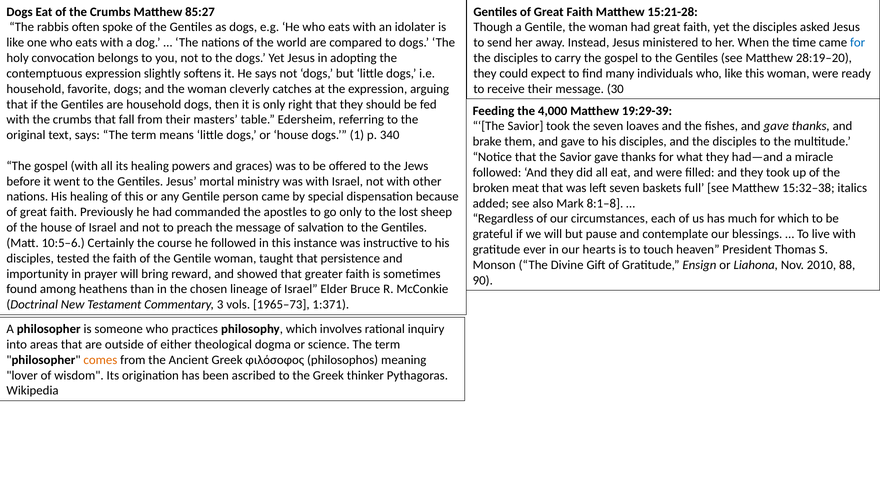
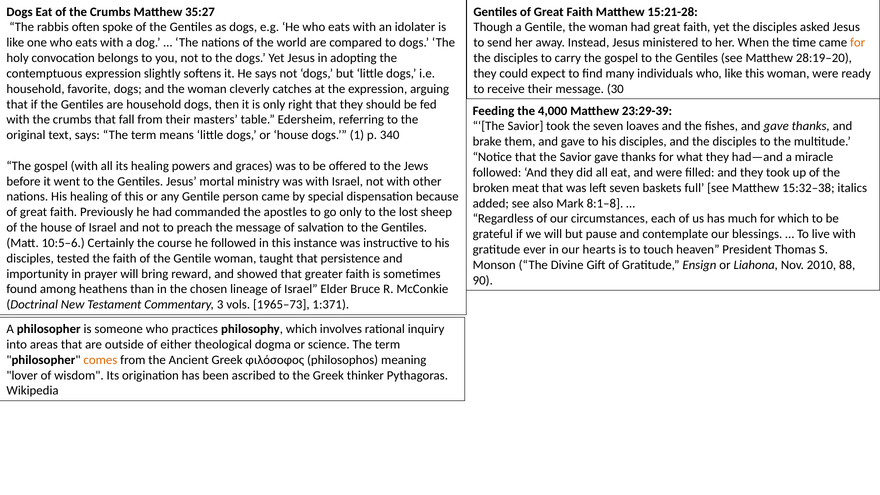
85:27: 85:27 -> 35:27
for at (858, 43) colour: blue -> orange
19:29-39: 19:29-39 -> 23:29-39
